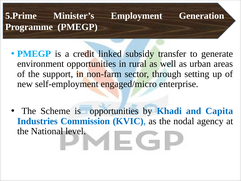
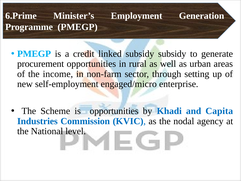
5.Prime: 5.Prime -> 6.Prime
subsidy transfer: transfer -> subsidy
environment: environment -> procurement
support: support -> income
